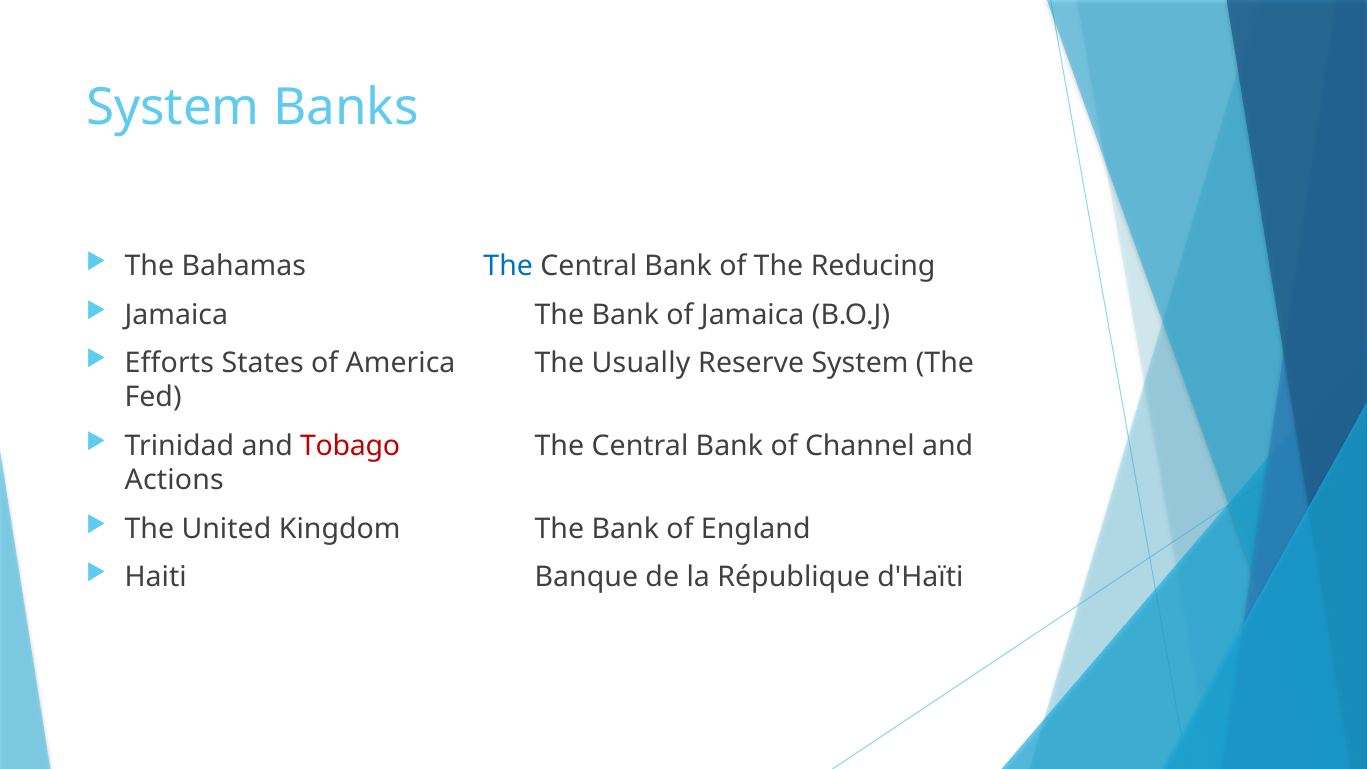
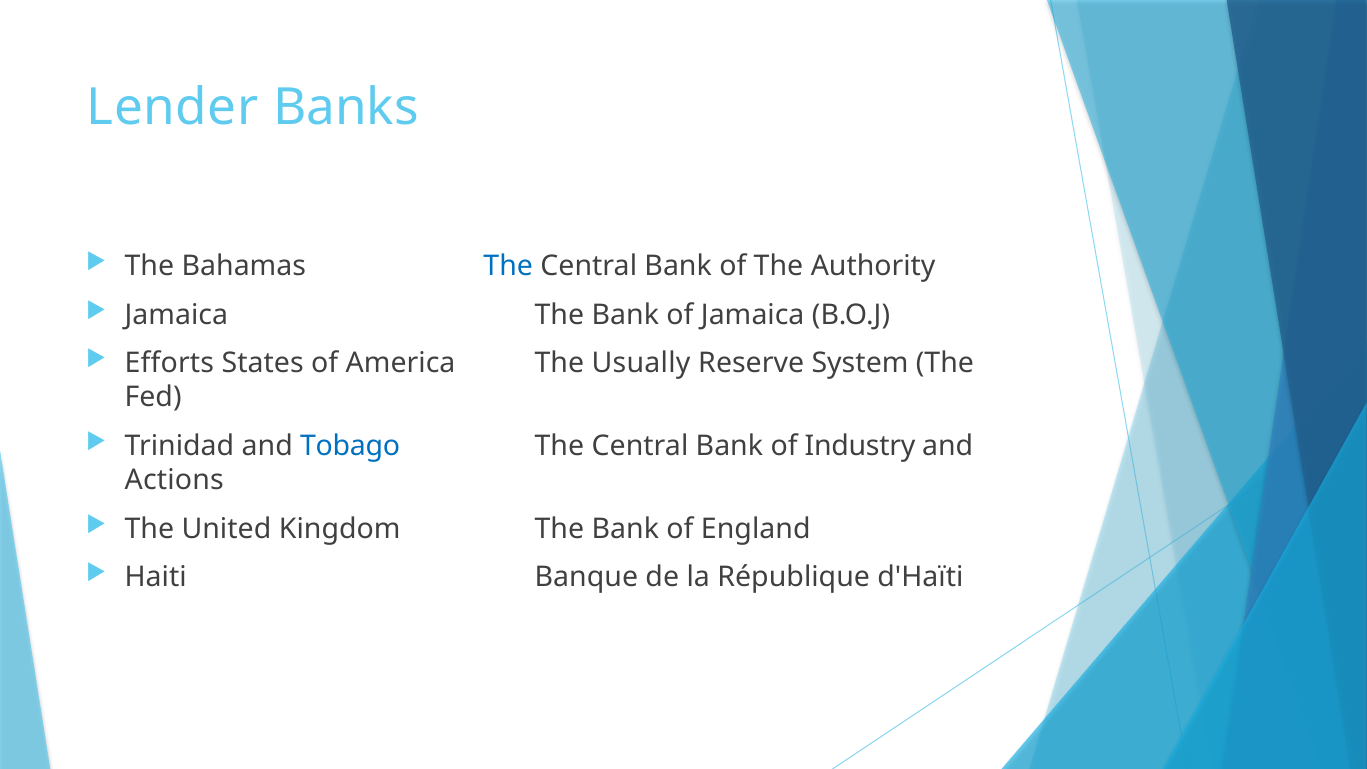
System at (173, 108): System -> Lender
Reducing: Reducing -> Authority
Tobago colour: red -> blue
Channel: Channel -> Industry
